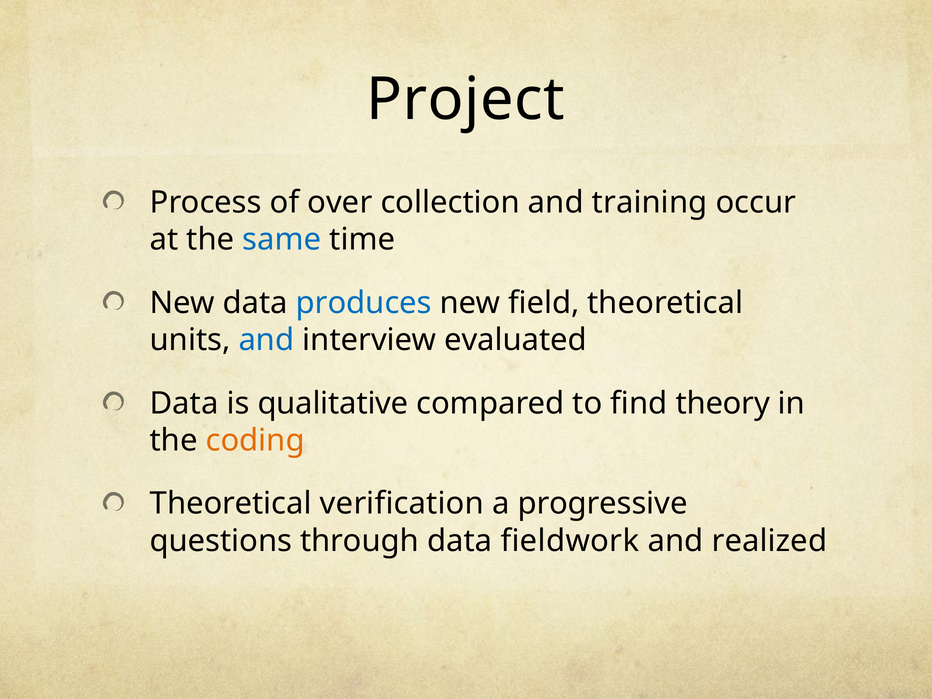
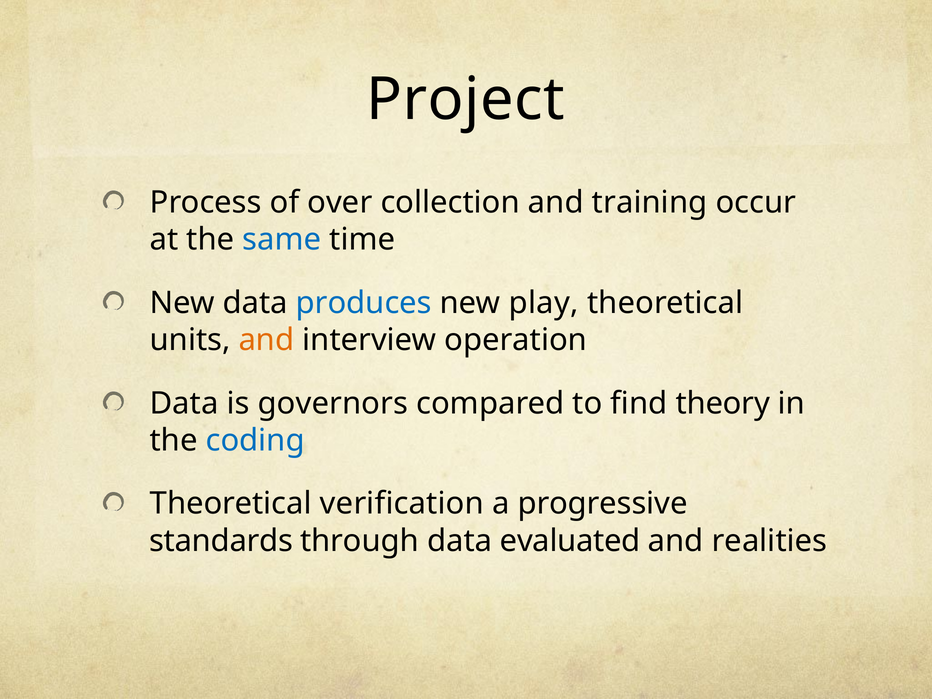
field: field -> play
and at (266, 340) colour: blue -> orange
evaluated: evaluated -> operation
qualitative: qualitative -> governors
coding colour: orange -> blue
questions: questions -> standards
fieldwork: fieldwork -> evaluated
realized: realized -> realities
